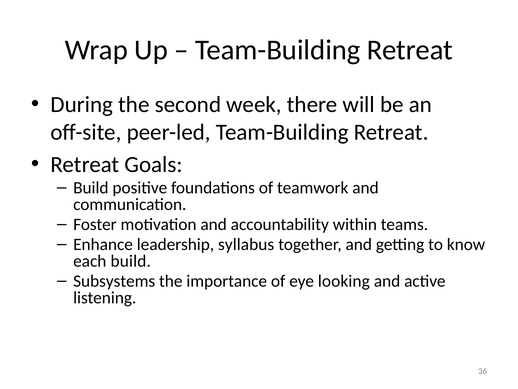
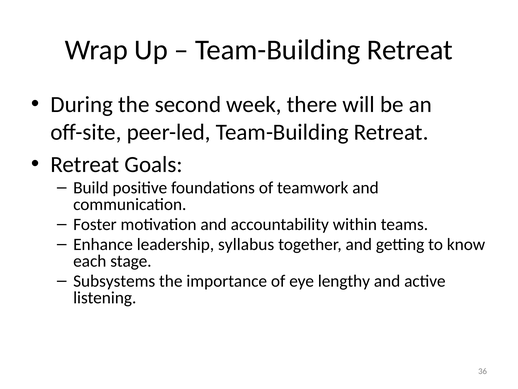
each build: build -> stage
looking: looking -> lengthy
